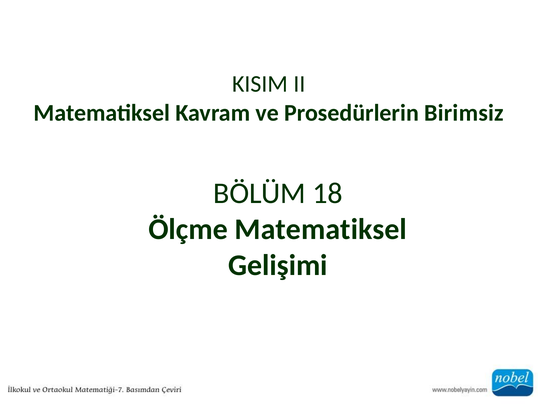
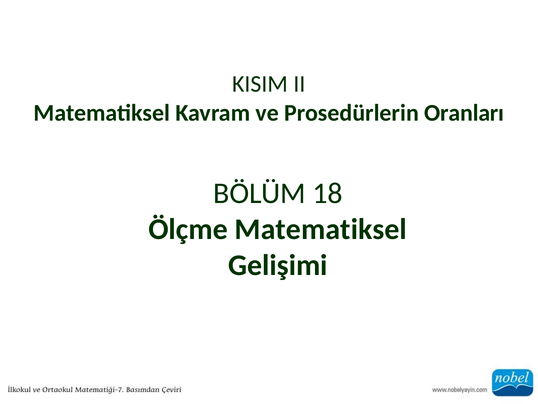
Birimsiz: Birimsiz -> Oranları
